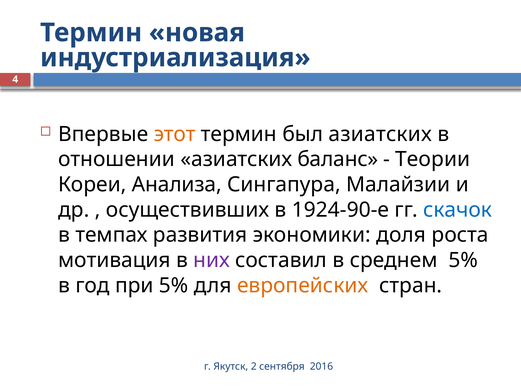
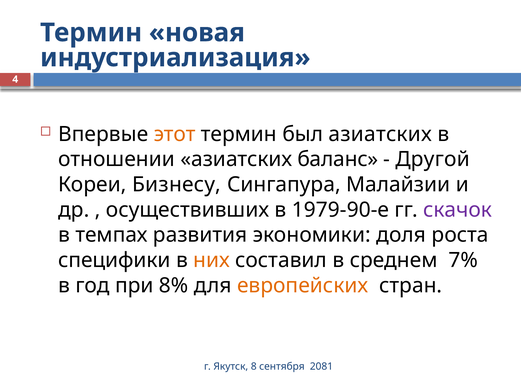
Теории: Теории -> Другой
Анализа: Анализа -> Бизнесу
1924-90-е: 1924-90-е -> 1979-90-е
скачок colour: blue -> purple
мотивация: мотивация -> специфики
них colour: purple -> orange
среднем 5%: 5% -> 7%
при 5%: 5% -> 8%
2: 2 -> 8
2016: 2016 -> 2081
